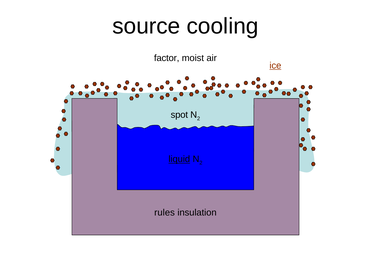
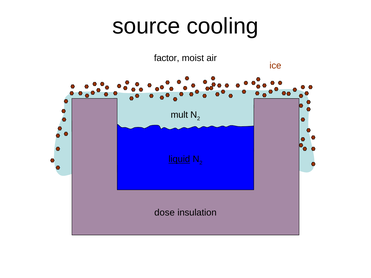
ice underline: present -> none
spot: spot -> mult
rules: rules -> dose
